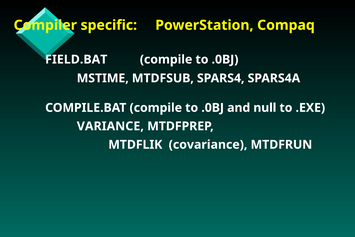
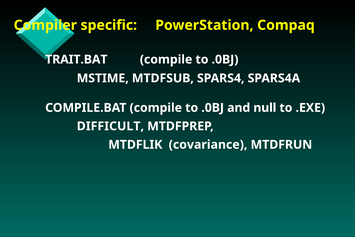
FIELD.BAT: FIELD.BAT -> TRAIT.BAT
VARIANCE: VARIANCE -> DIFFICULT
